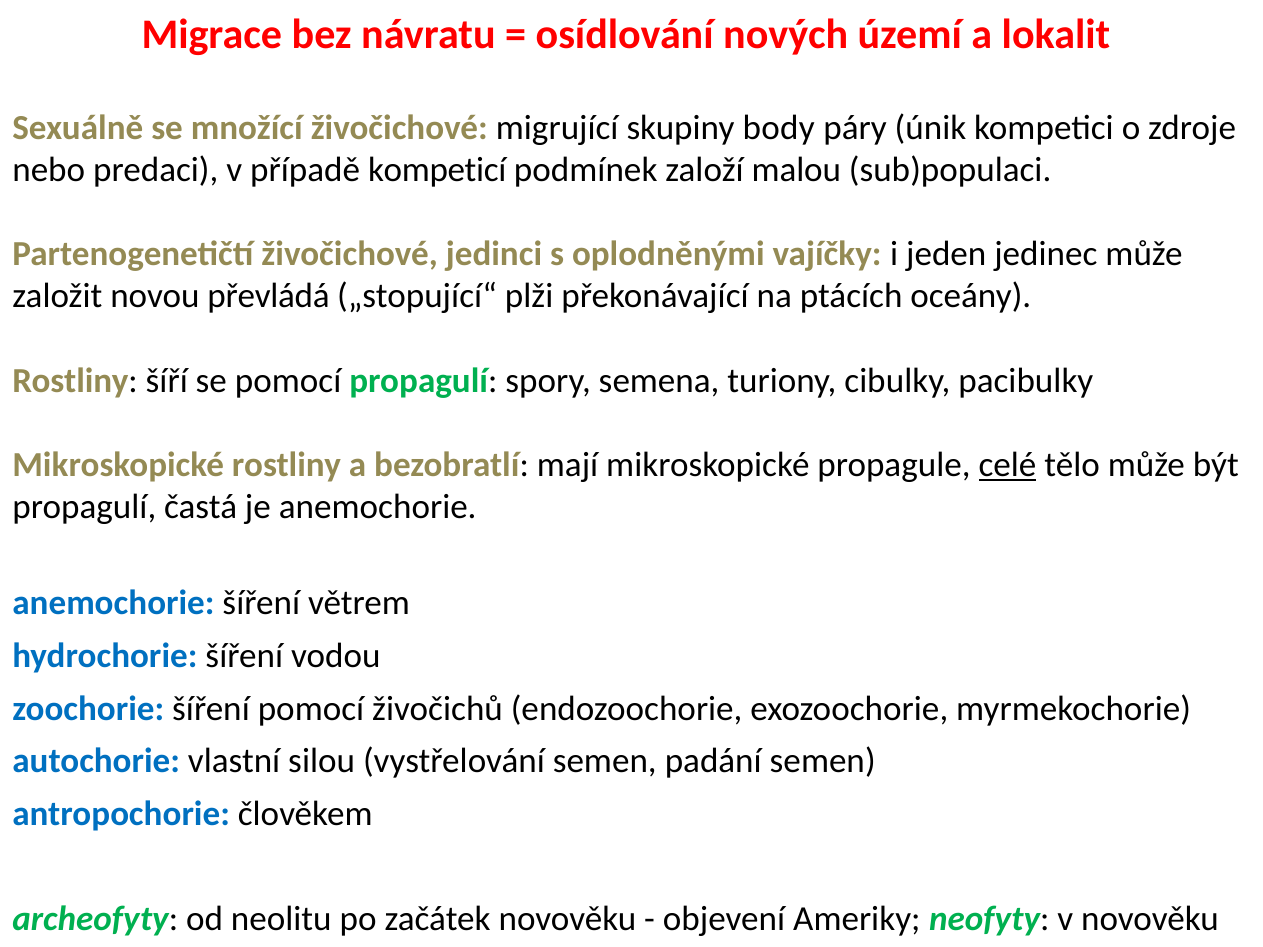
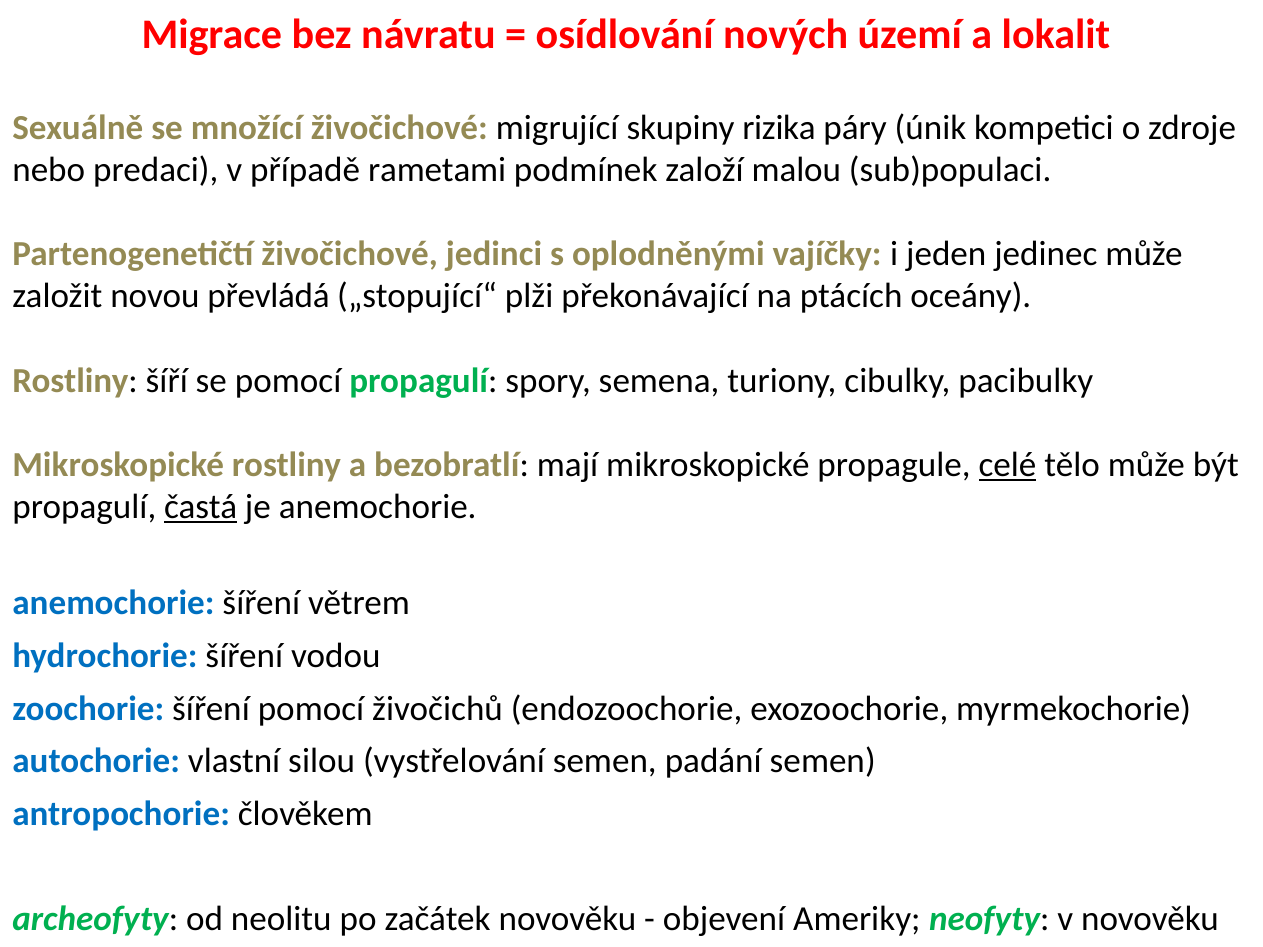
body: body -> rizika
kompeticí: kompeticí -> rametami
častá underline: none -> present
